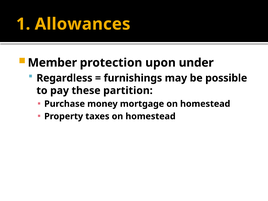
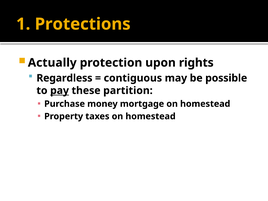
Allowances: Allowances -> Protections
Member: Member -> Actually
under: under -> rights
furnishings: furnishings -> contiguous
pay underline: none -> present
